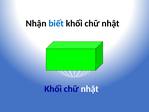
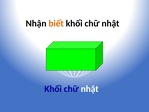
biết colour: blue -> orange
